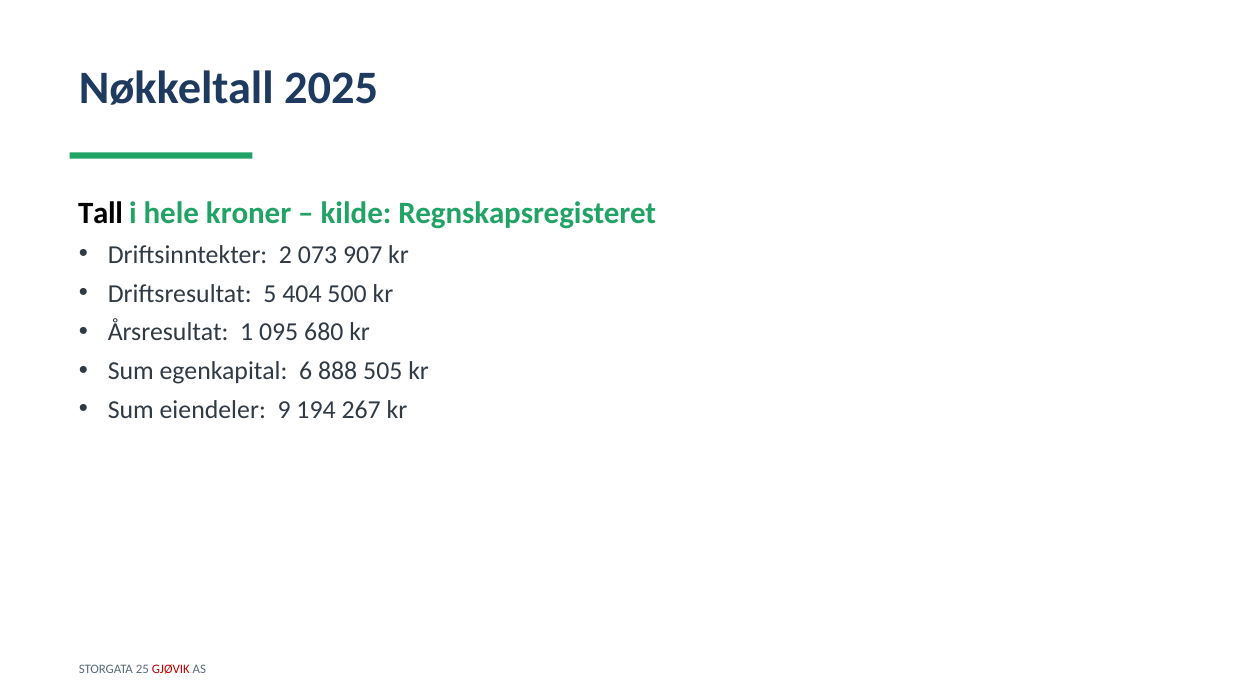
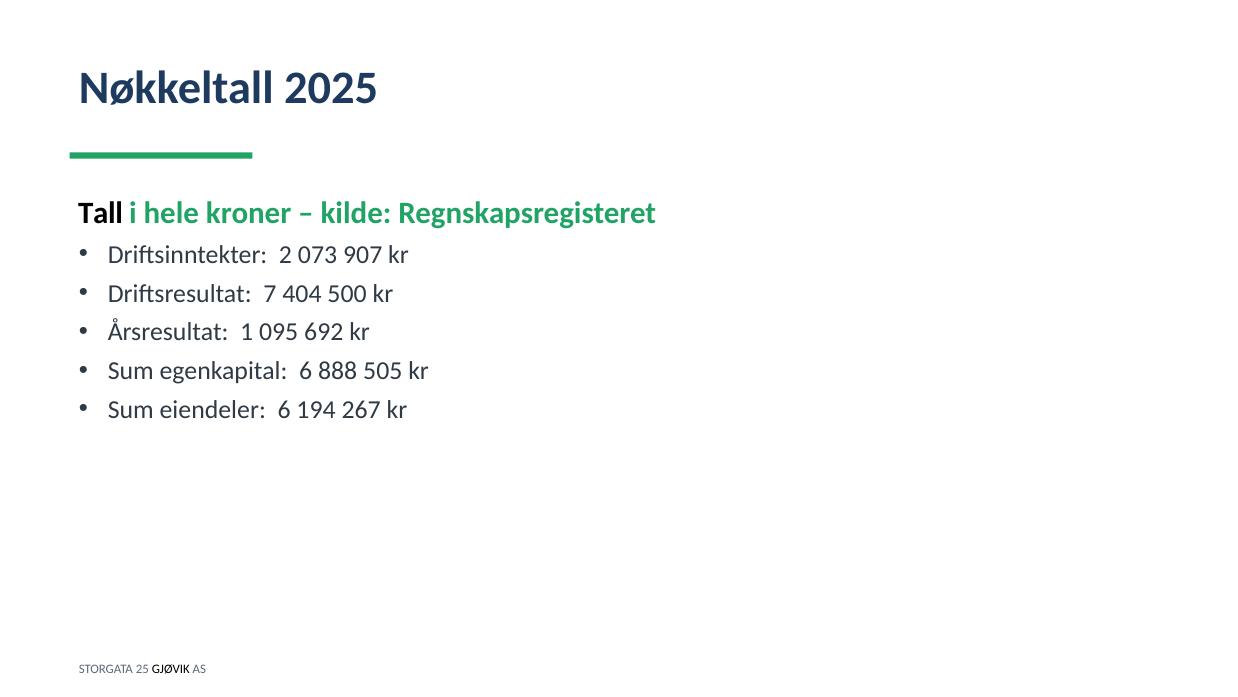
5: 5 -> 7
680: 680 -> 692
eiendeler 9: 9 -> 6
GJØVIK colour: red -> black
